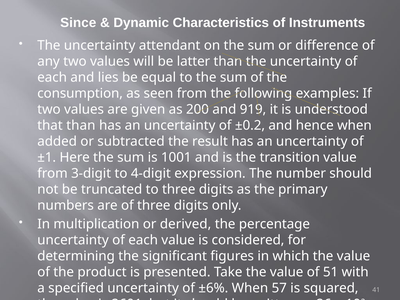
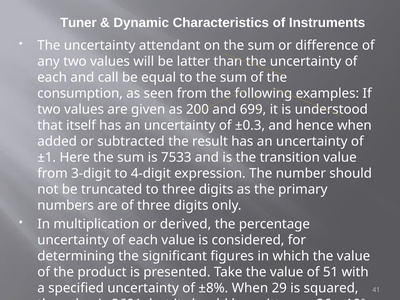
Since: Since -> Tuner
lies: lies -> call
919: 919 -> 699
that than: than -> itself
±0.2: ±0.2 -> ±0.3
1001: 1001 -> 7533
±6%: ±6% -> ±8%
57: 57 -> 29
